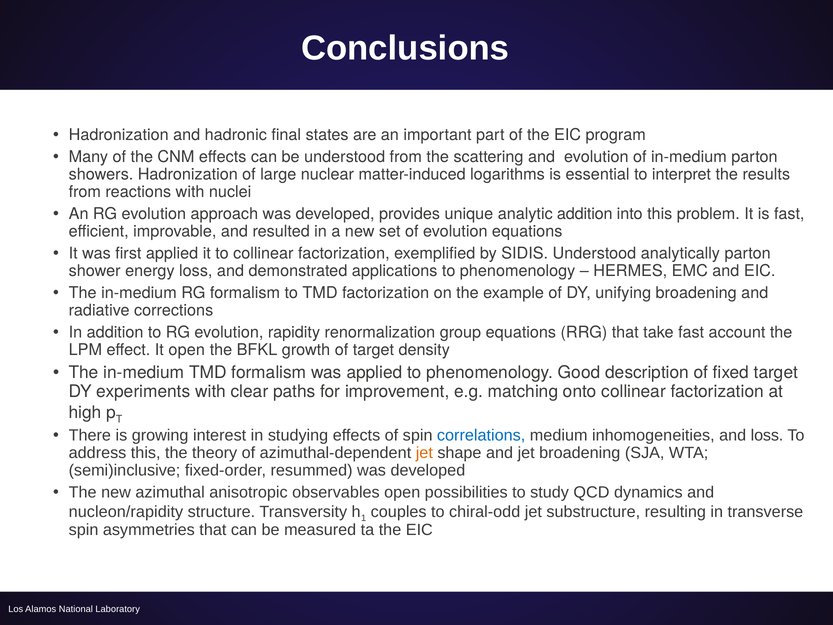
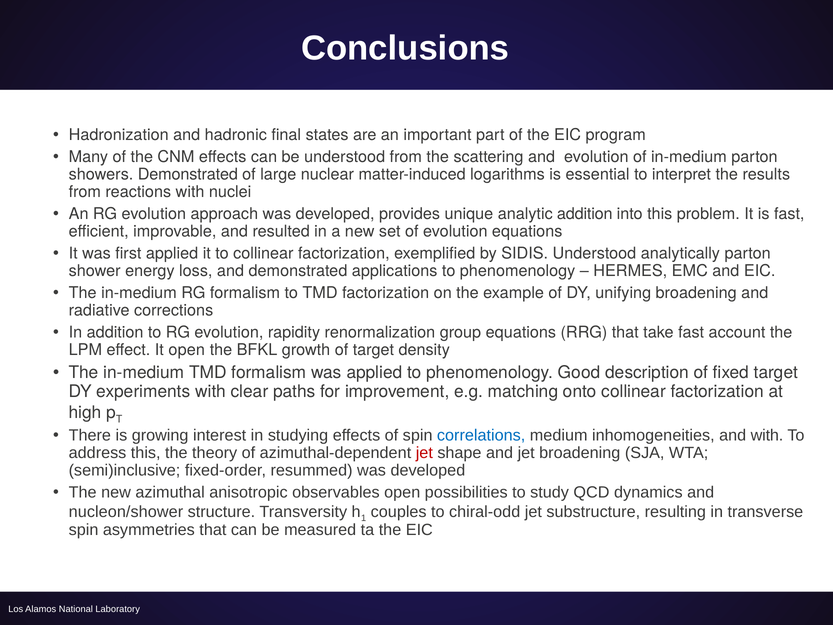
showers Hadronization: Hadronization -> Demonstrated
and loss: loss -> with
jet at (424, 453) colour: orange -> red
nucleon/rapidity: nucleon/rapidity -> nucleon/shower
